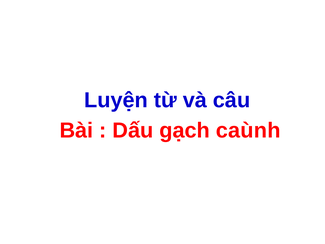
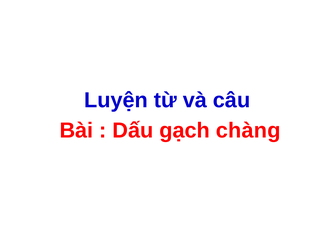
caùnh: caùnh -> chàng
